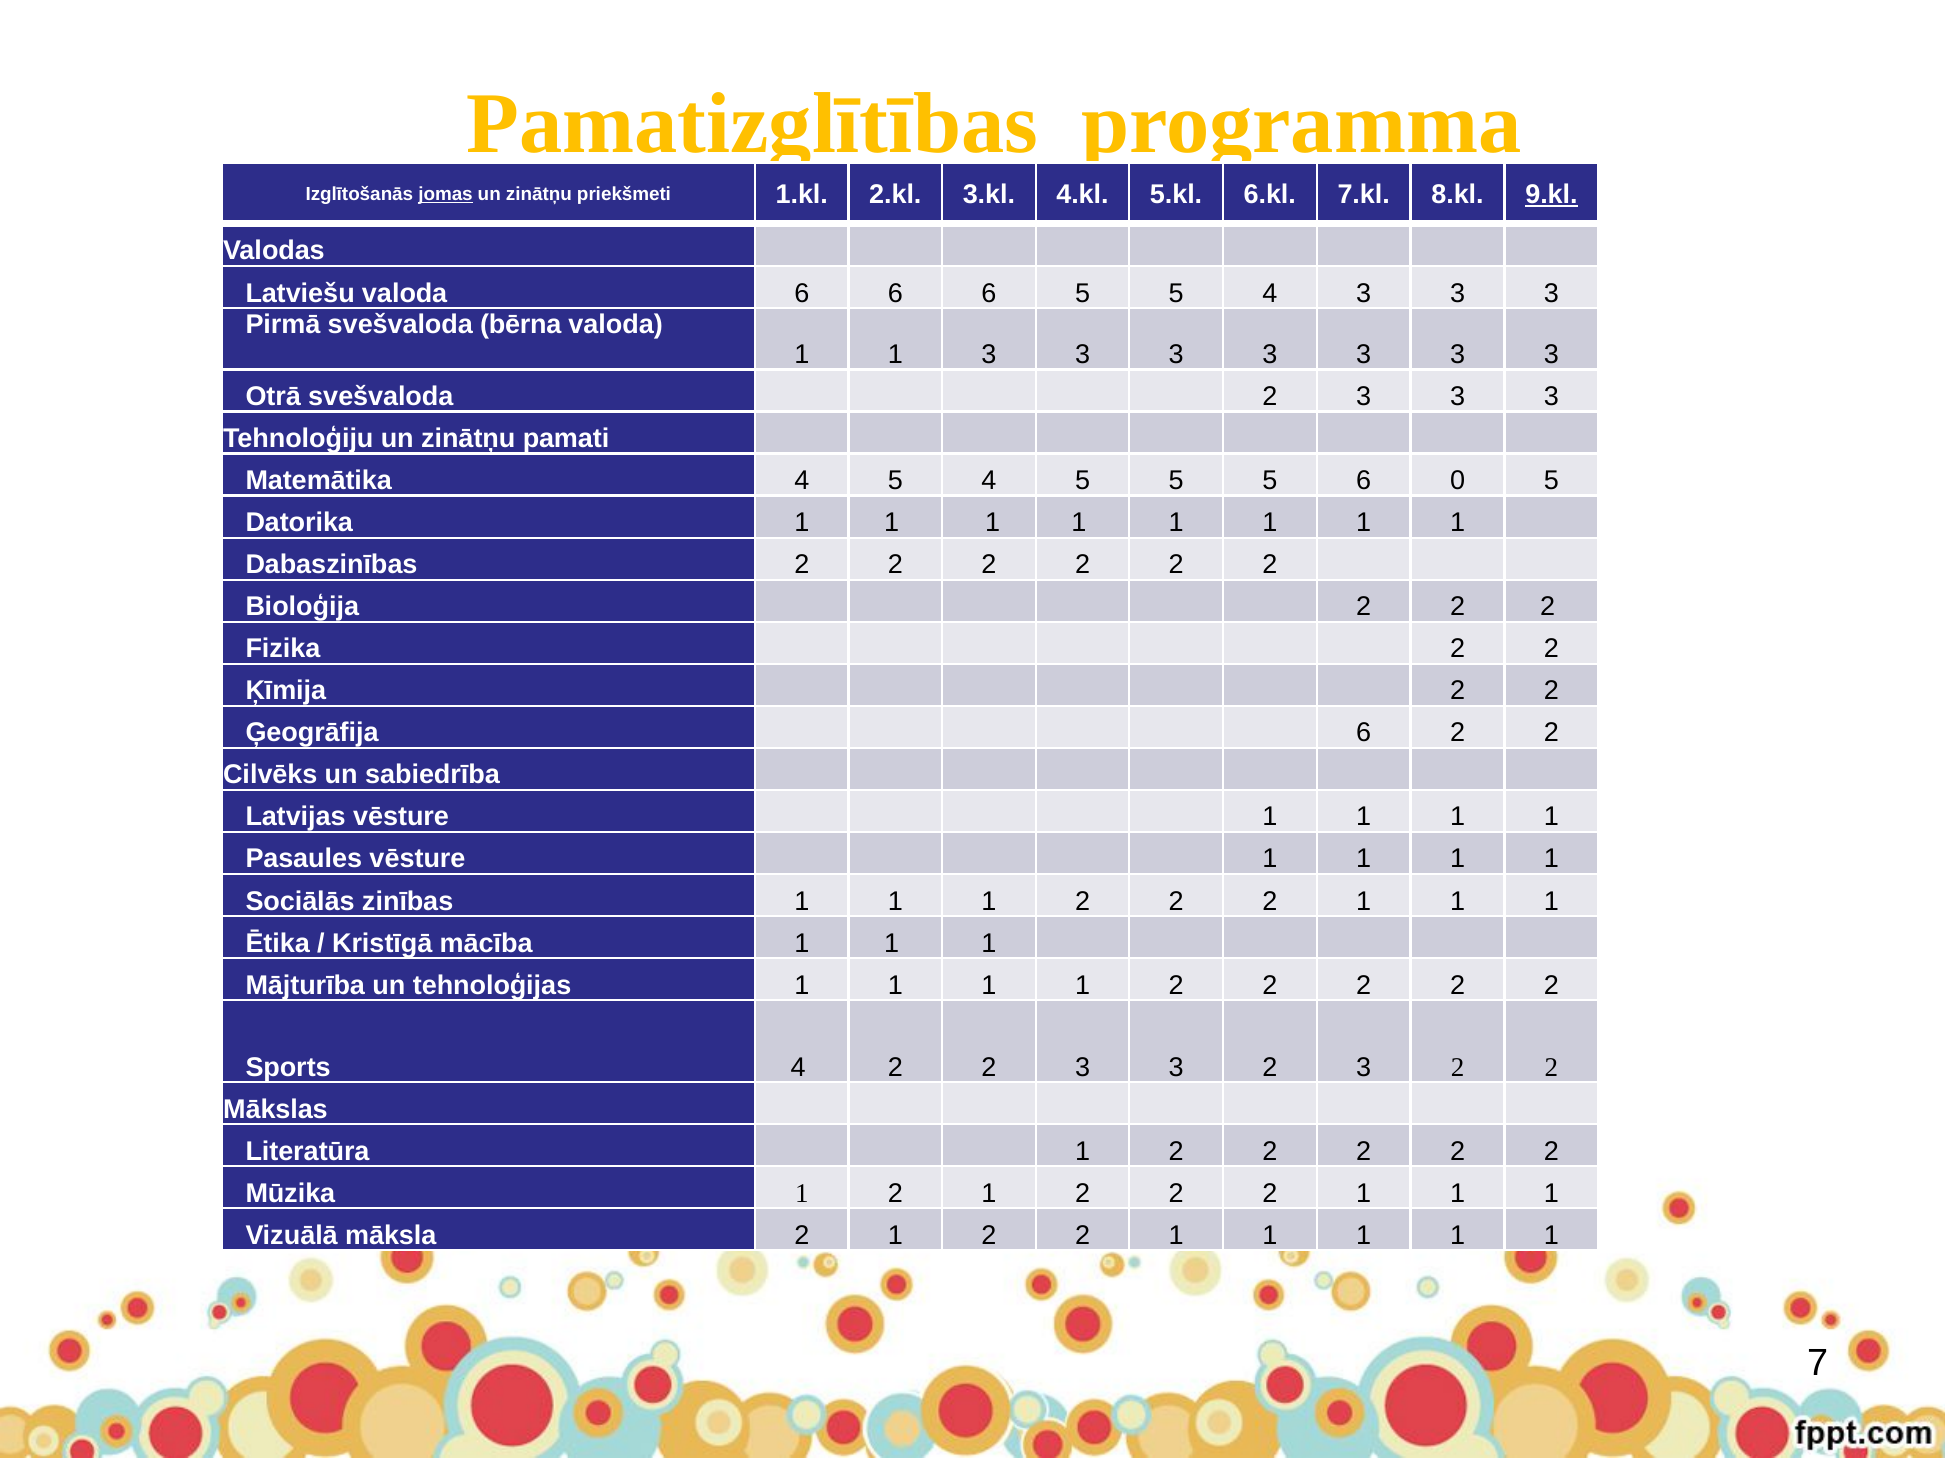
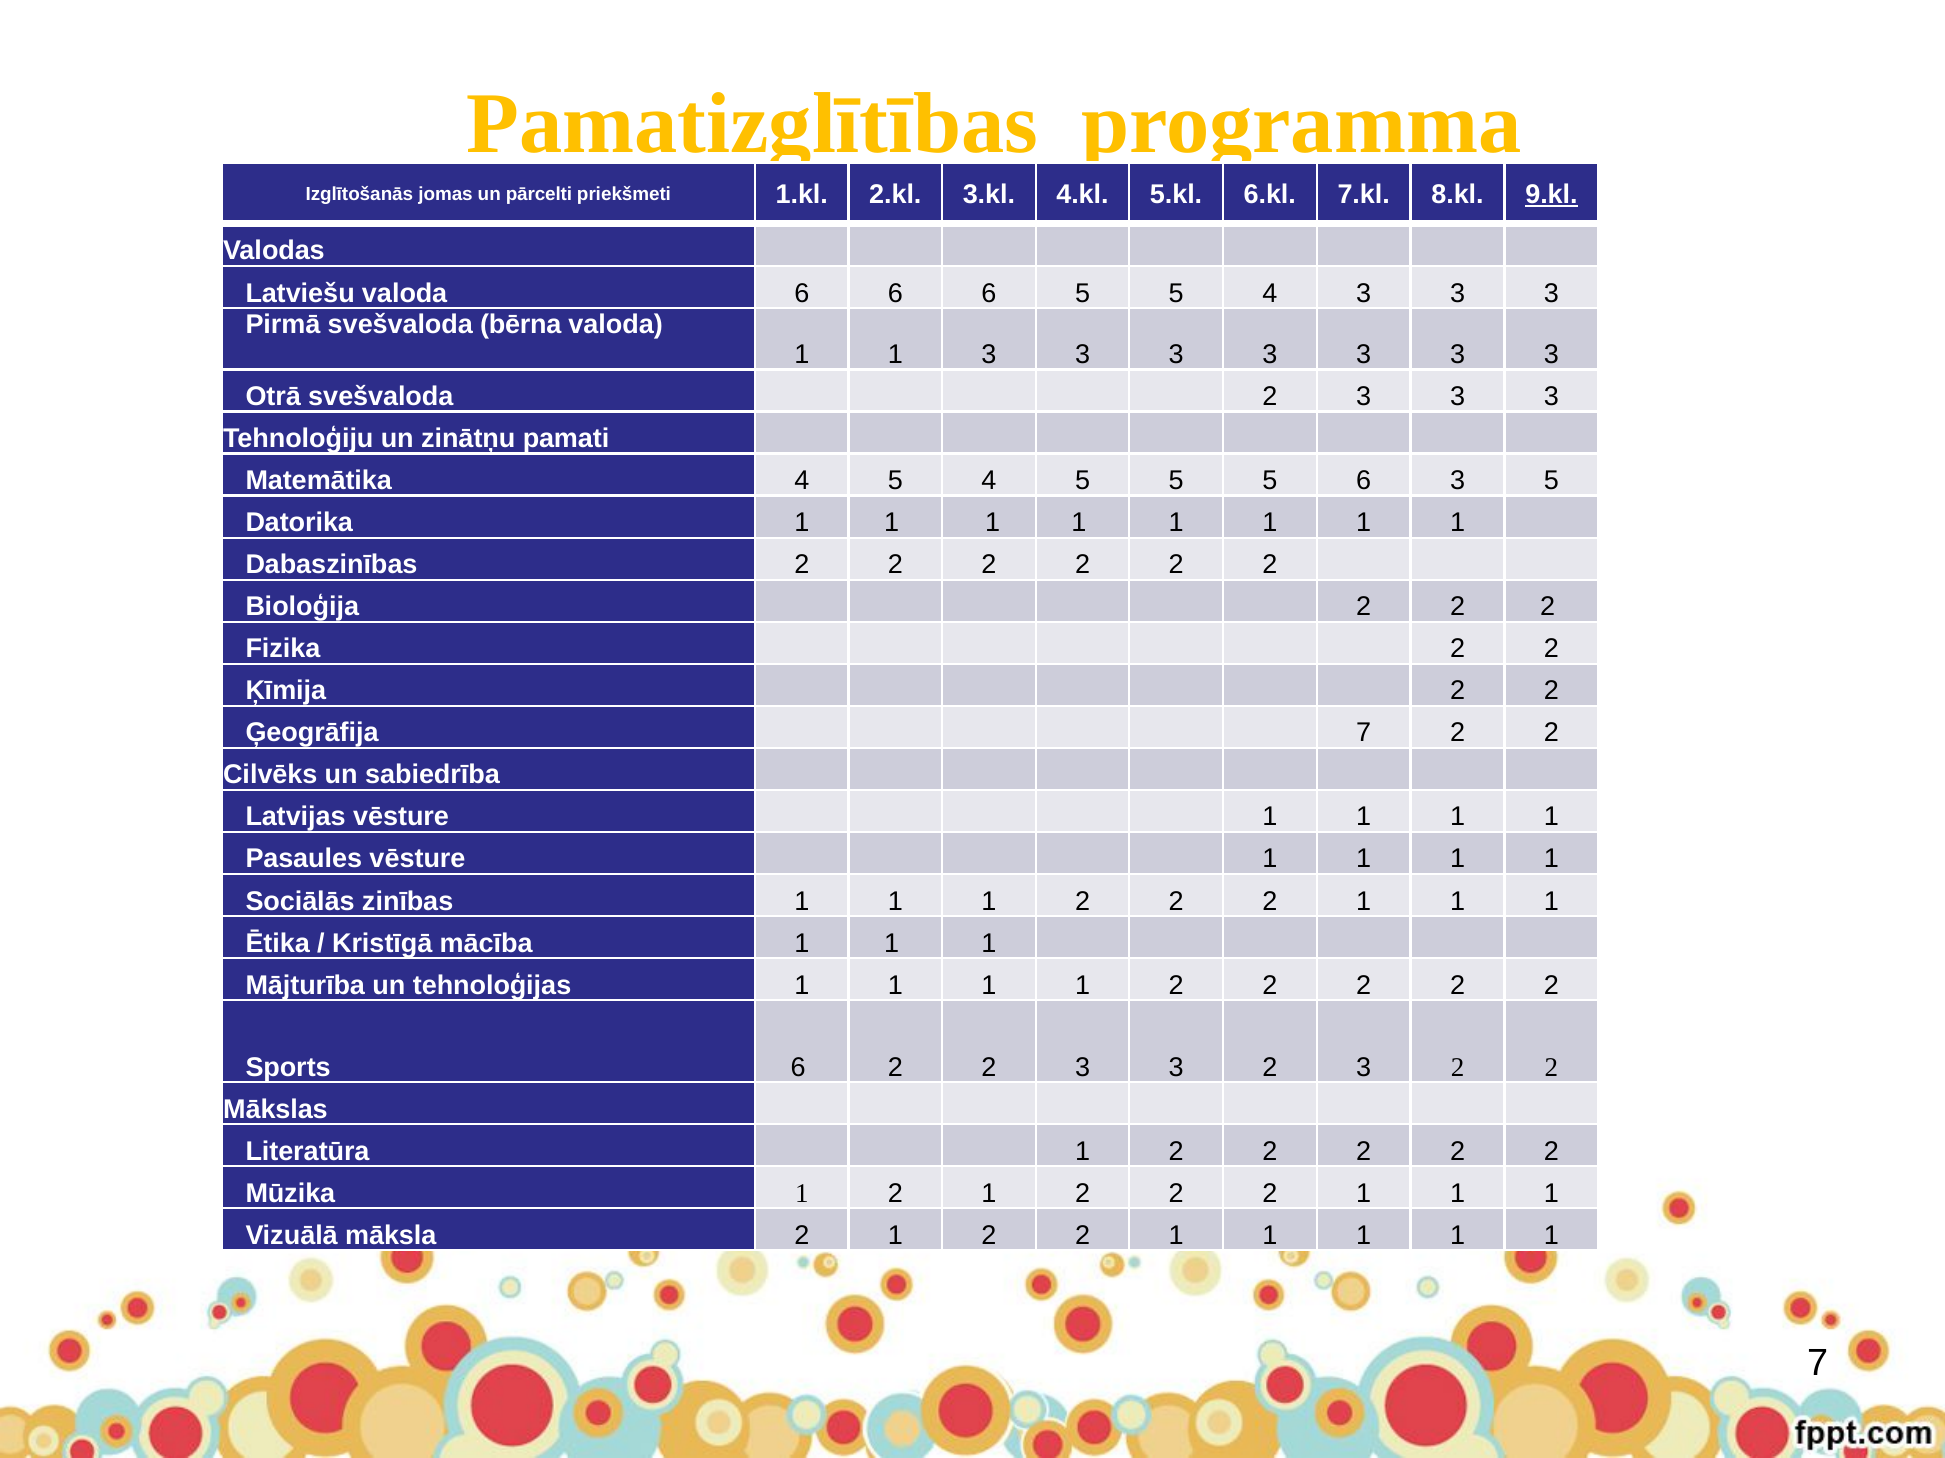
jomas underline: present -> none
zinātņu at (539, 194): zinātņu -> pārcelti
6 0: 0 -> 3
Ģeogrāfija 6: 6 -> 7
Sports 4: 4 -> 6
